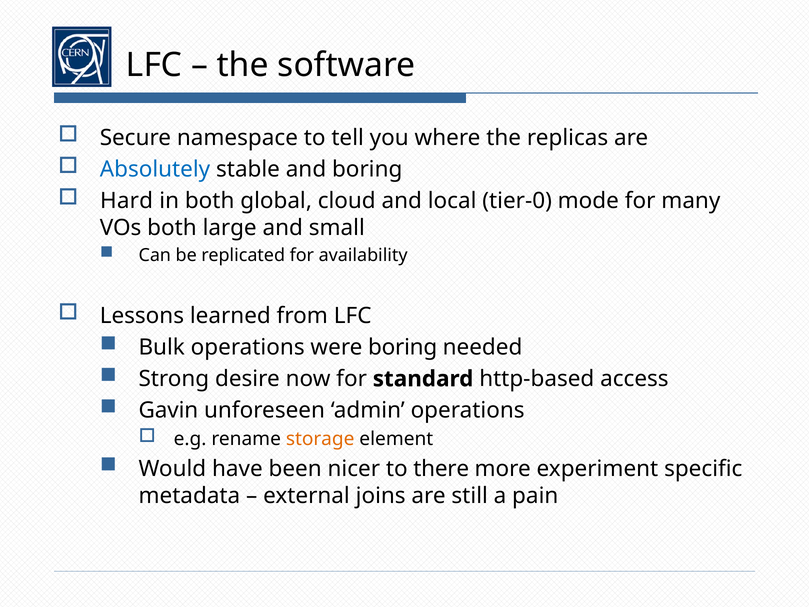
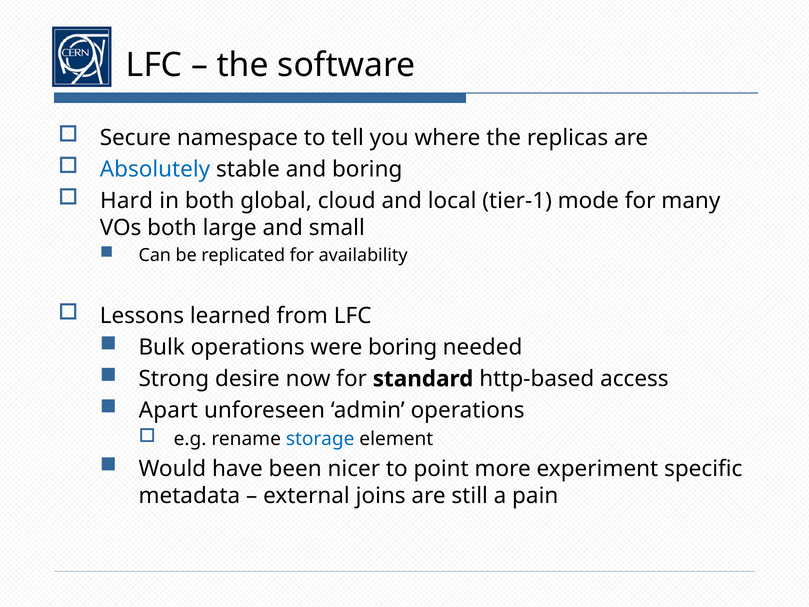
tier-0: tier-0 -> tier-1
Gavin: Gavin -> Apart
storage colour: orange -> blue
there: there -> point
